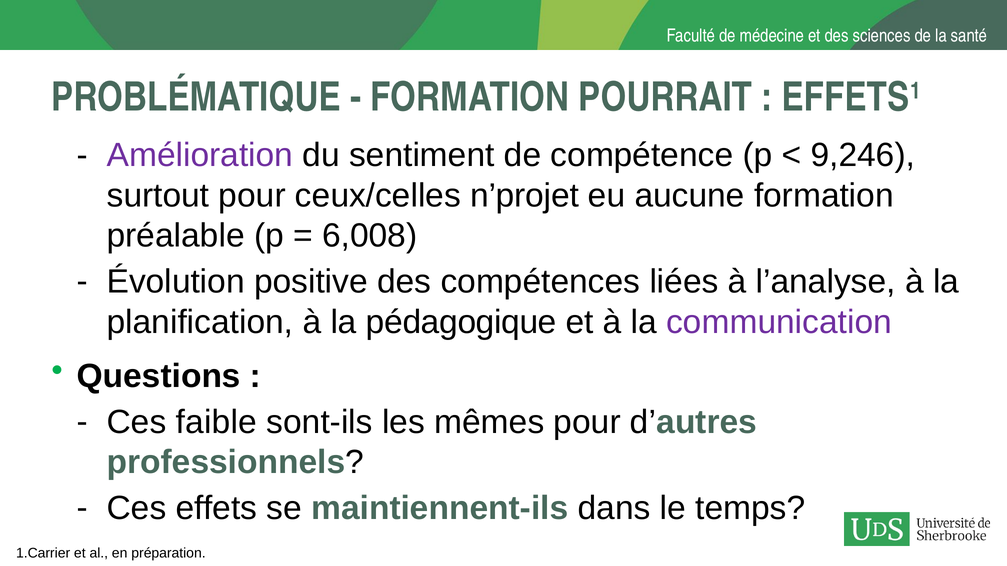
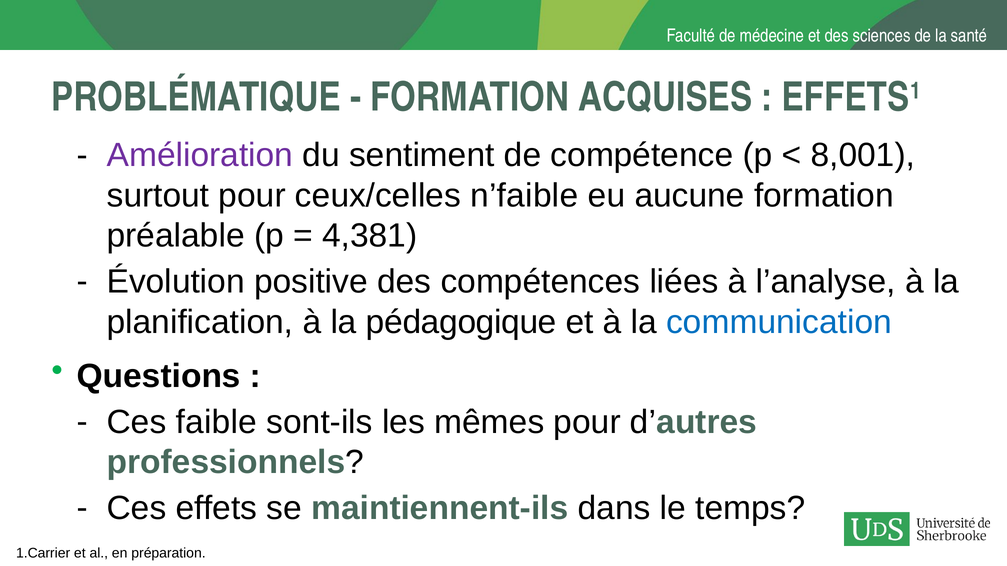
POURRAIT: POURRAIT -> ACQUISES
9,246: 9,246 -> 8,001
n’projet: n’projet -> n’faible
6,008: 6,008 -> 4,381
communication colour: purple -> blue
